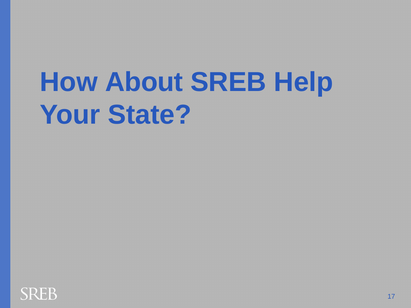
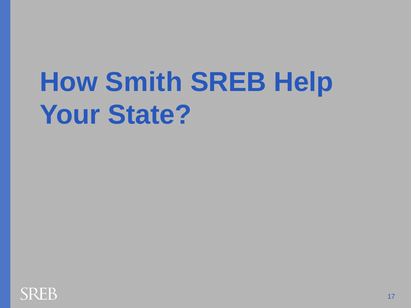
About: About -> Smith
